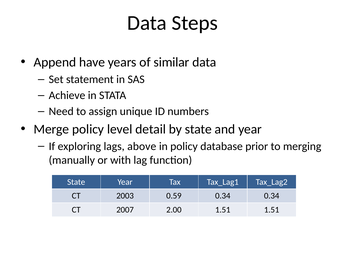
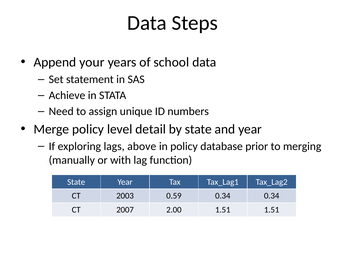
have: have -> your
similar: similar -> school
